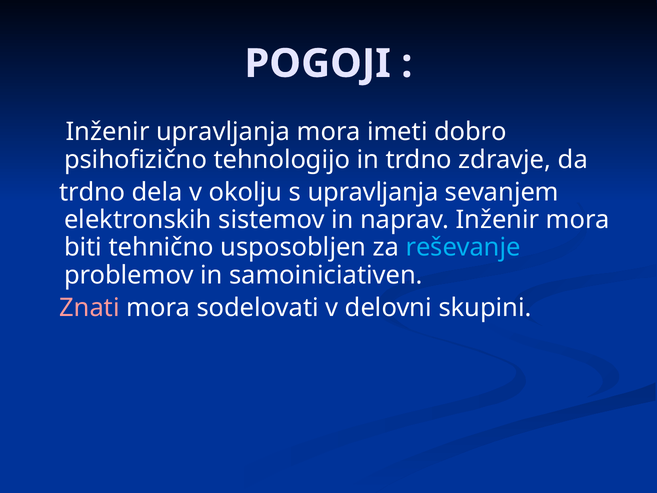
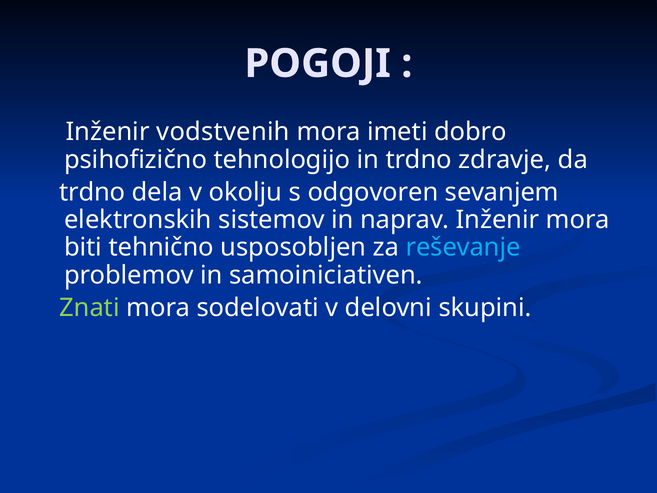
Inženir upravljanja: upravljanja -> vodstvenih
s upravljanja: upravljanja -> odgovoren
Znati colour: pink -> light green
